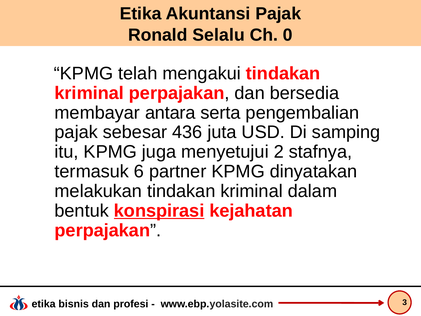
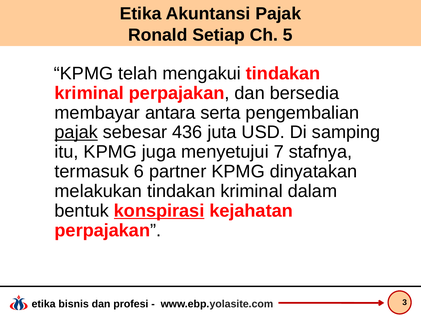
Selalu: Selalu -> Setiap
0: 0 -> 5
pajak at (76, 132) underline: none -> present
2: 2 -> 7
